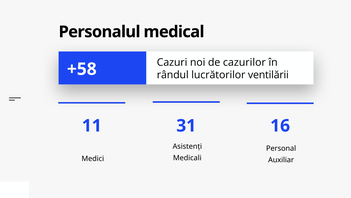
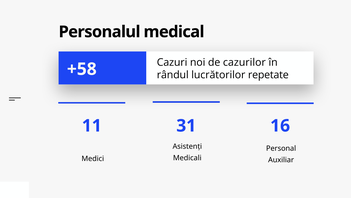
ventilării: ventilării -> repetate
